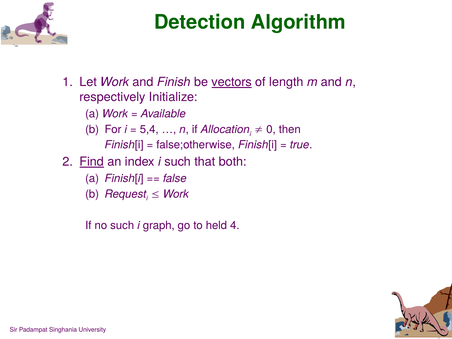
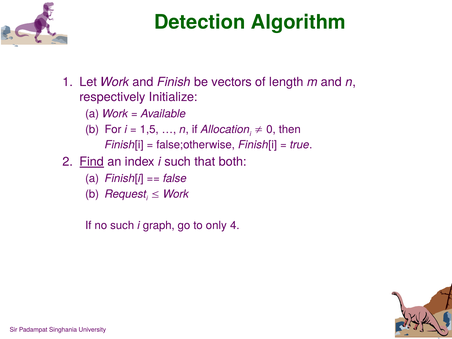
vectors underline: present -> none
5,4: 5,4 -> 1,5
held: held -> only
